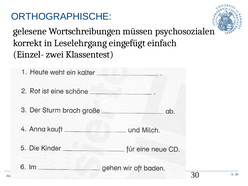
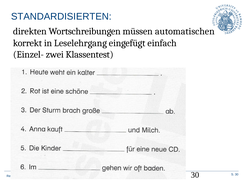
ORTHOGRAPHISCHE: ORTHOGRAPHISCHE -> STANDARDISIERTEN
gelesene: gelesene -> direkten
psychosozialen: psychosozialen -> automatischen
